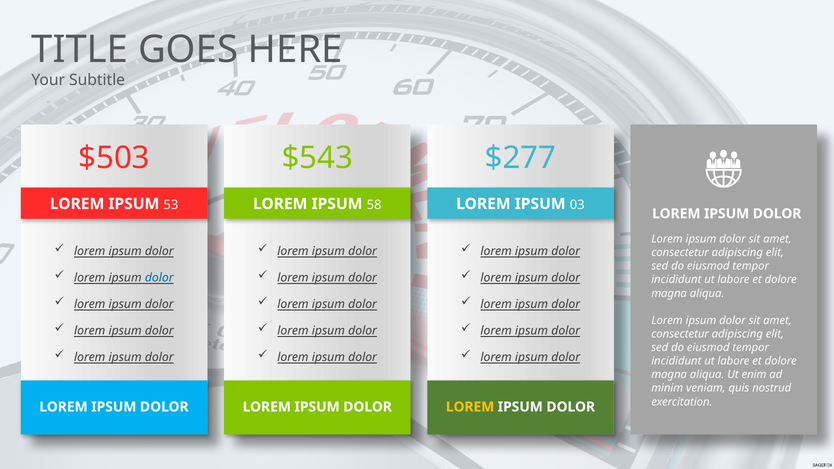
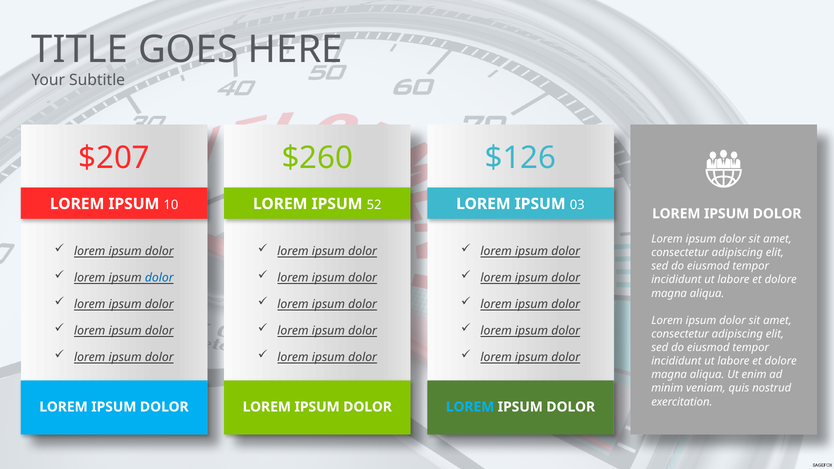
$503: $503 -> $207
$543: $543 -> $260
$277: $277 -> $126
53: 53 -> 10
58: 58 -> 52
LOREM at (470, 407) colour: yellow -> light blue
